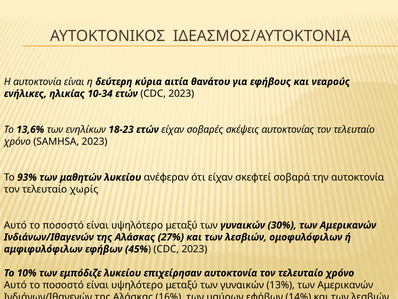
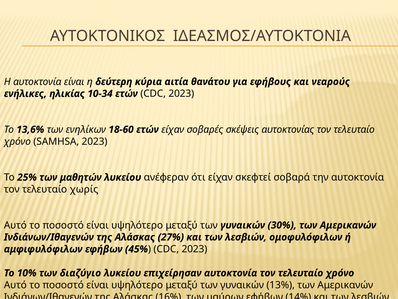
18-23: 18-23 -> 18-60
93%: 93% -> 25%
εμπόδιζε: εμπόδιζε -> διαζύγιο
